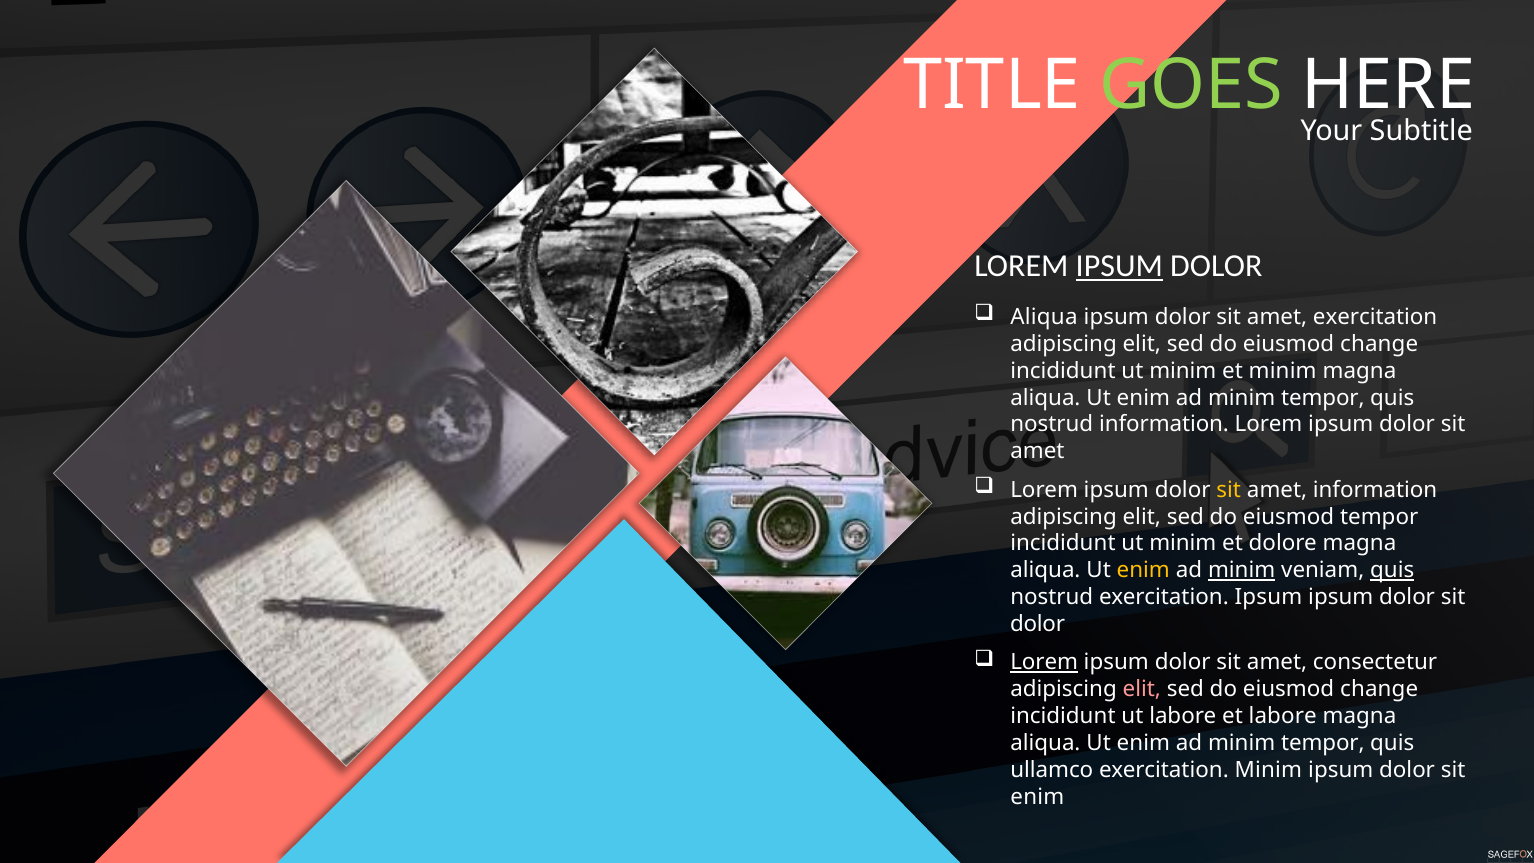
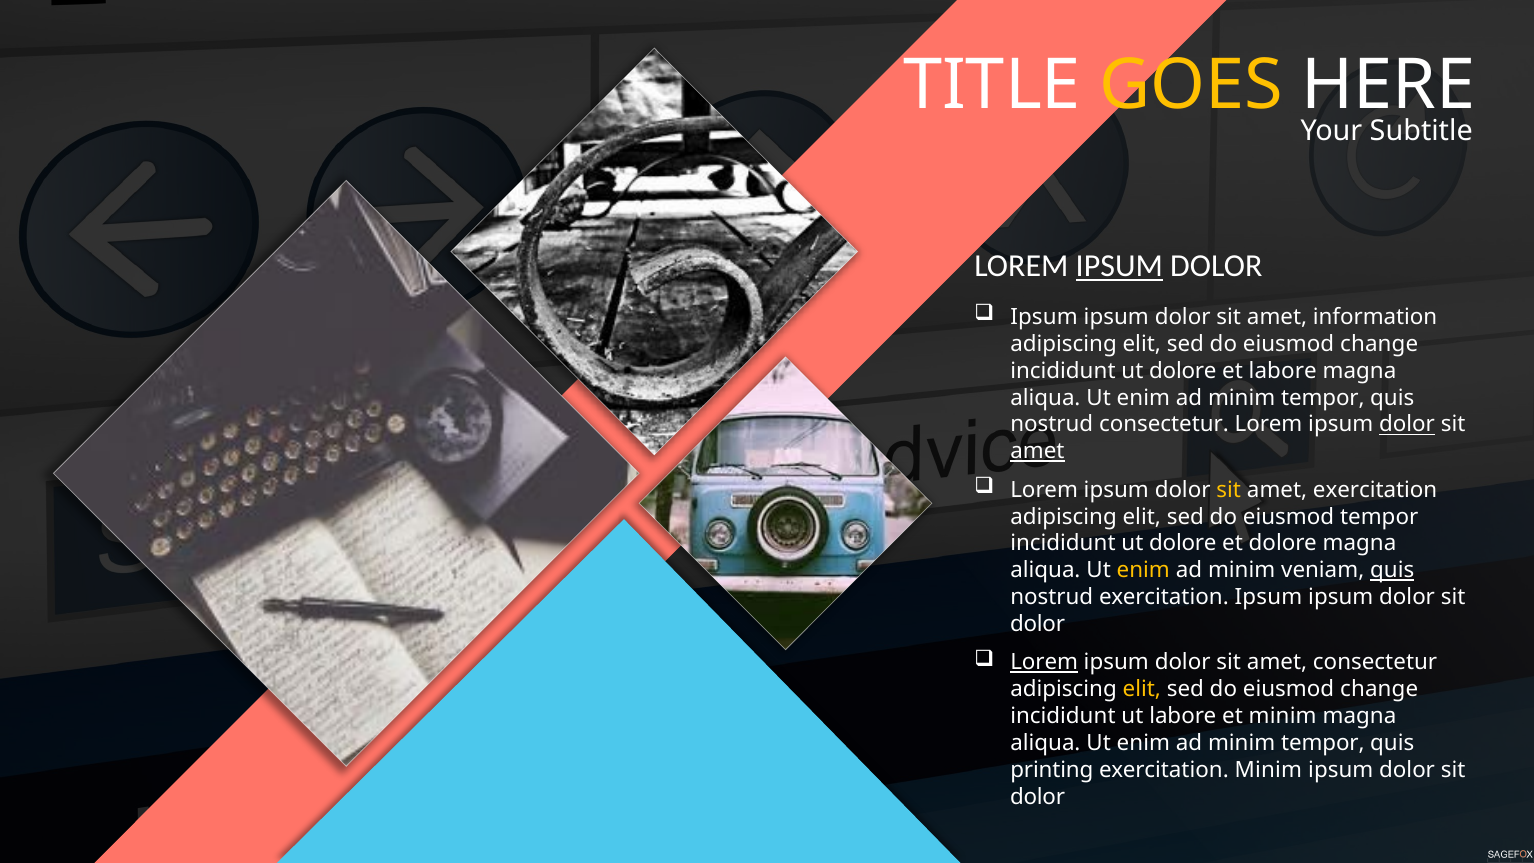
GOES colour: light green -> yellow
Aliqua at (1044, 317): Aliqua -> Ipsum
amet exercitation: exercitation -> information
minim at (1183, 371): minim -> dolore
et minim: minim -> labore
nostrud information: information -> consectetur
dolor at (1407, 425) underline: none -> present
amet at (1037, 451) underline: none -> present
amet information: information -> exercitation
minim at (1183, 543): minim -> dolore
minim at (1242, 570) underline: present -> none
elit at (1142, 689) colour: pink -> yellow
et labore: labore -> minim
ullamco: ullamco -> printing
enim at (1037, 797): enim -> dolor
